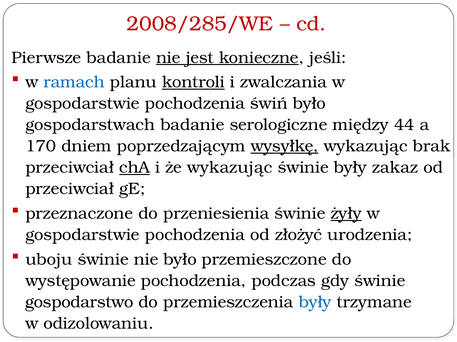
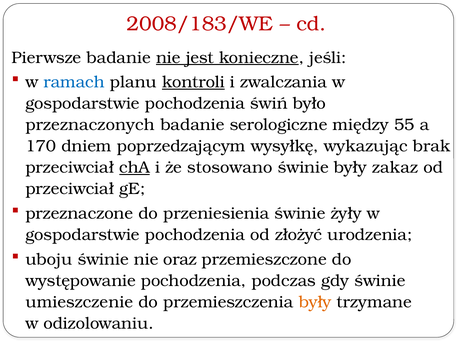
2008/285/WE: 2008/285/WE -> 2008/183/WE
gospodarstwach: gospodarstwach -> przeznaczonych
44: 44 -> 55
wysyłkę underline: present -> none
że wykazując: wykazując -> stosowano
żyły underline: present -> none
nie było: było -> oraz
gospodarstwo: gospodarstwo -> umieszczenie
były at (315, 303) colour: blue -> orange
